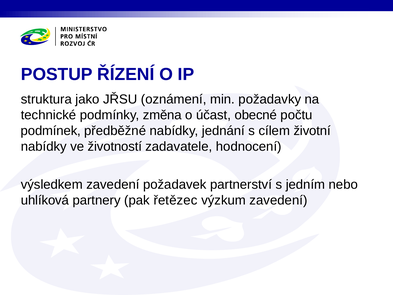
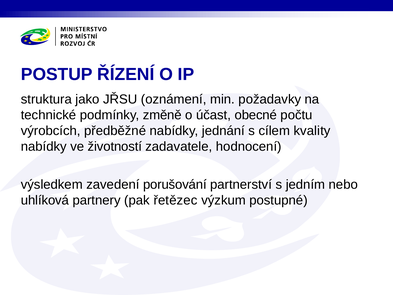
změna: změna -> změně
podmínek: podmínek -> výrobcích
životní: životní -> kvality
požadavek: požadavek -> porušování
výzkum zavedení: zavedení -> postupné
